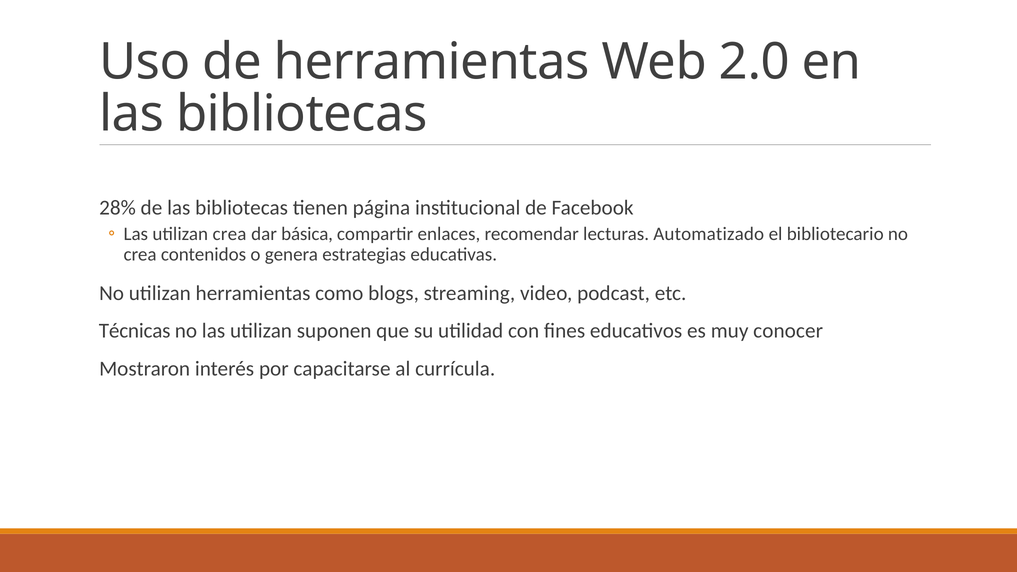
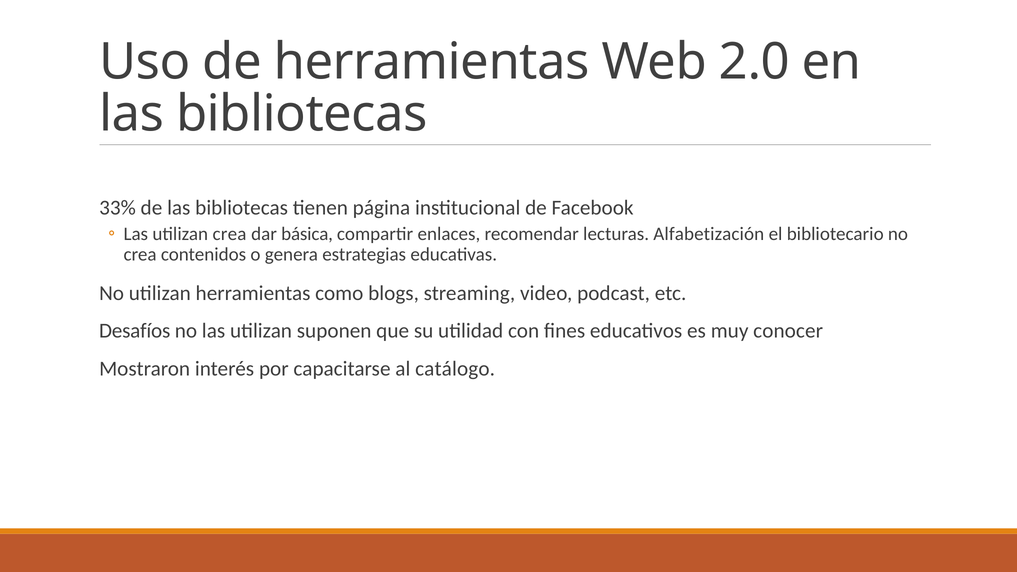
28%: 28% -> 33%
Automatizado: Automatizado -> Alfabetización
Técnicas: Técnicas -> Desafíos
currícula: currícula -> catálogo
